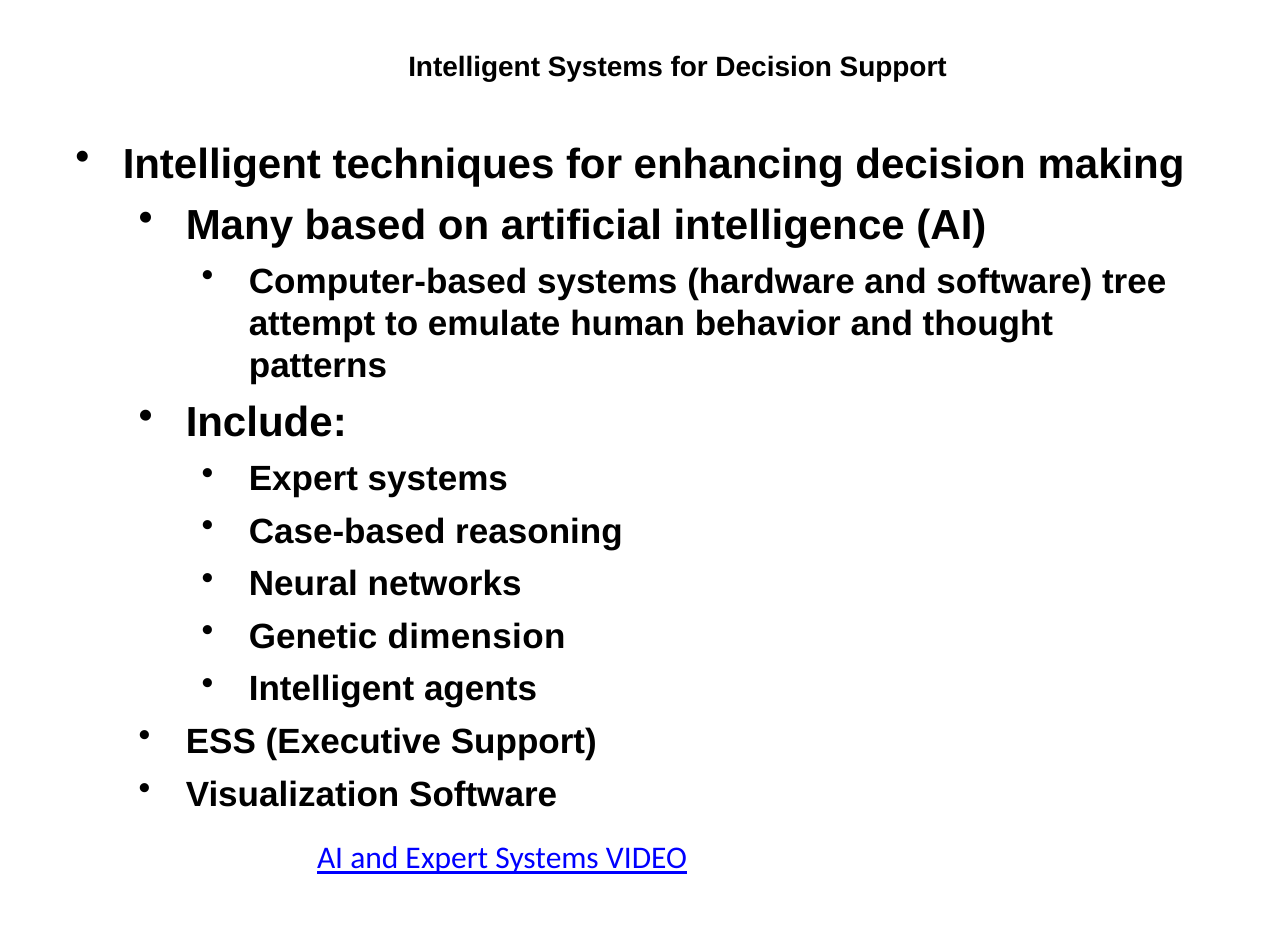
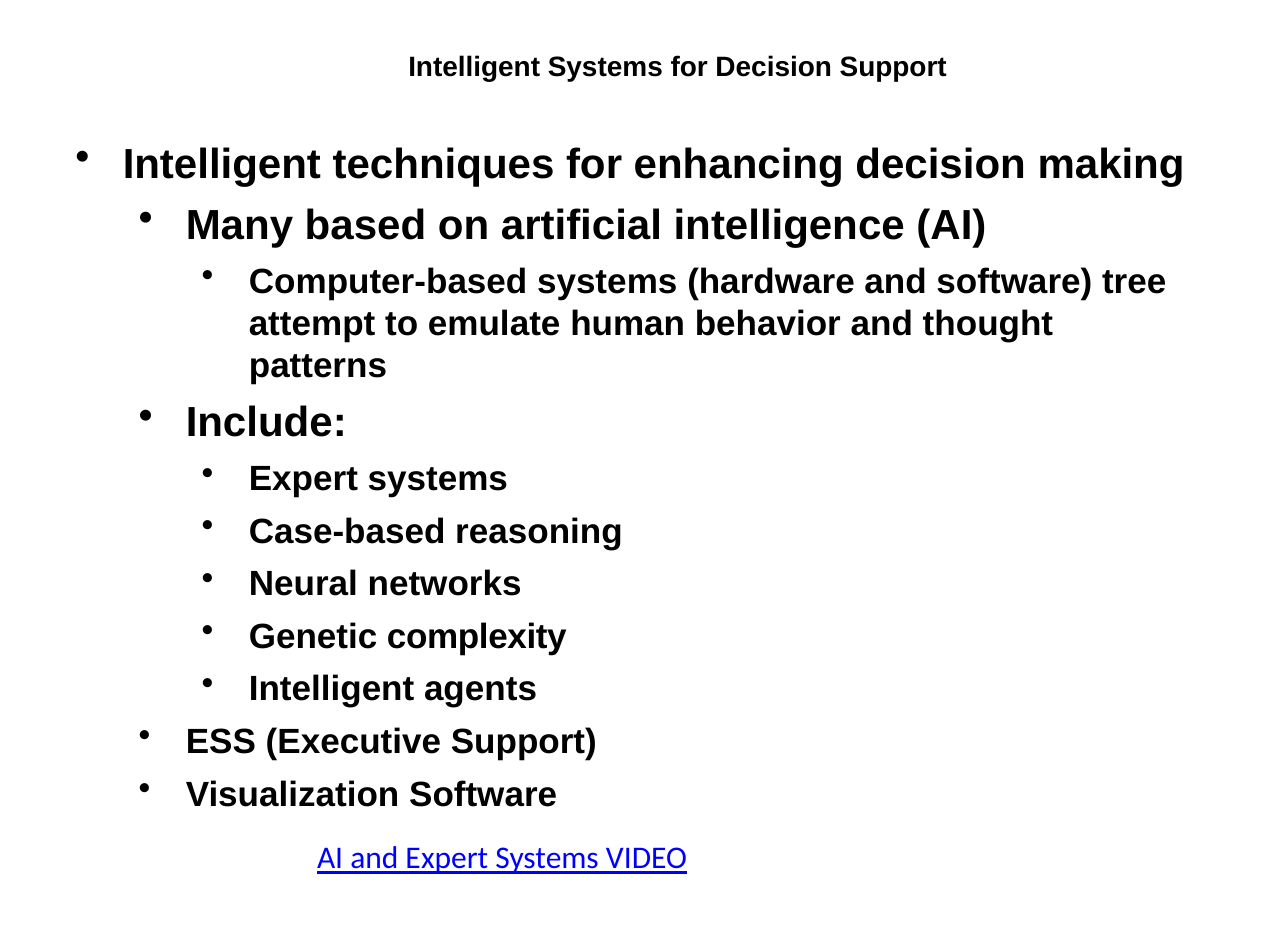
dimension: dimension -> complexity
